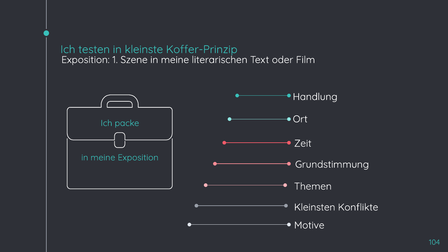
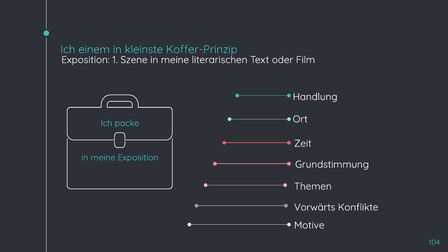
testen: testen -> einem
Kleinsten: Kleinsten -> Vorwärts
